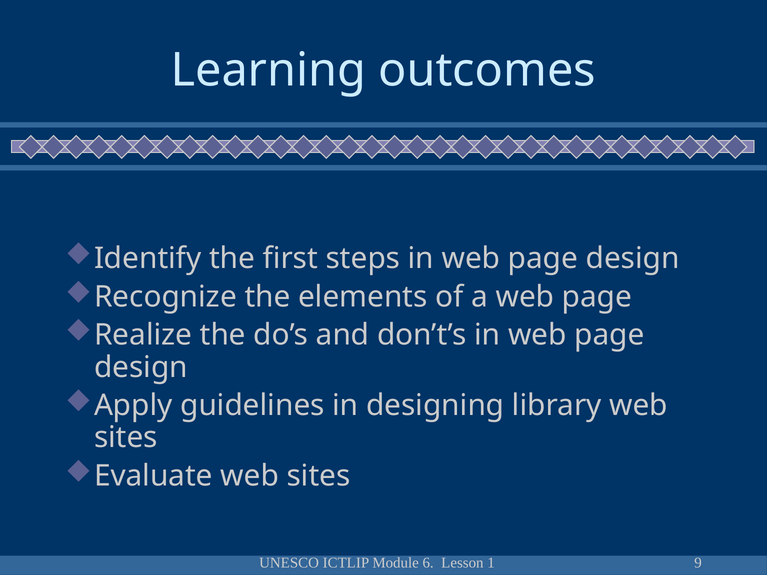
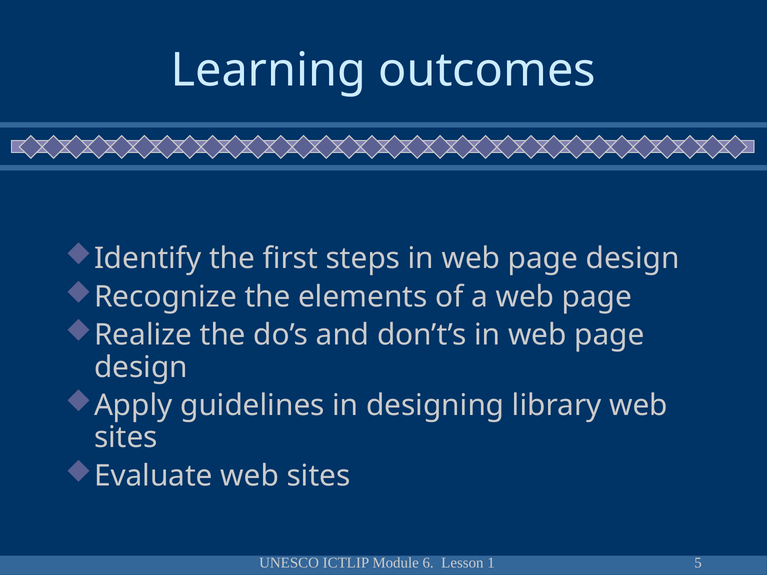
9: 9 -> 5
